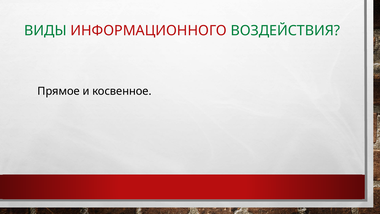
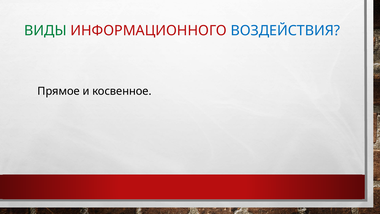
ВОЗДЕЙСТВИЯ colour: green -> blue
